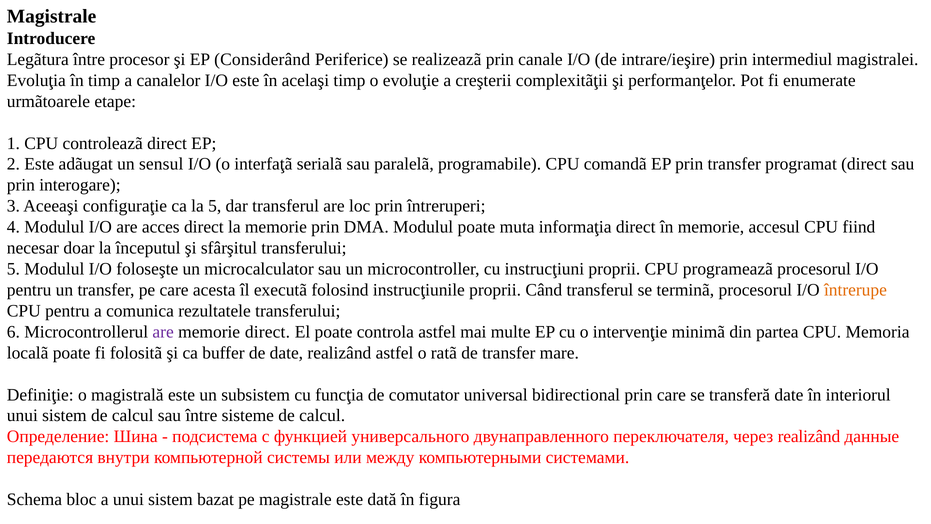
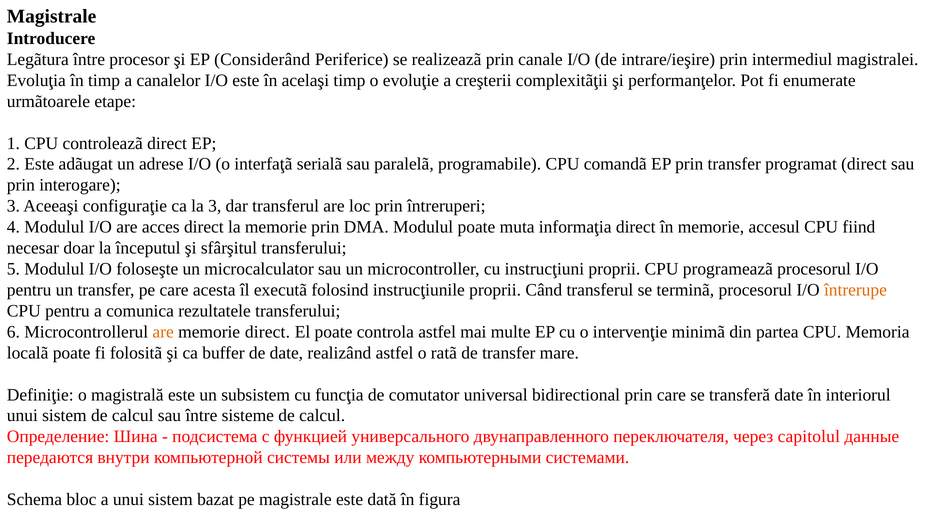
sensul: sensul -> adrese
la 5: 5 -> 3
are at (163, 332) colour: purple -> orange
через realizând: realizând -> capitolul
